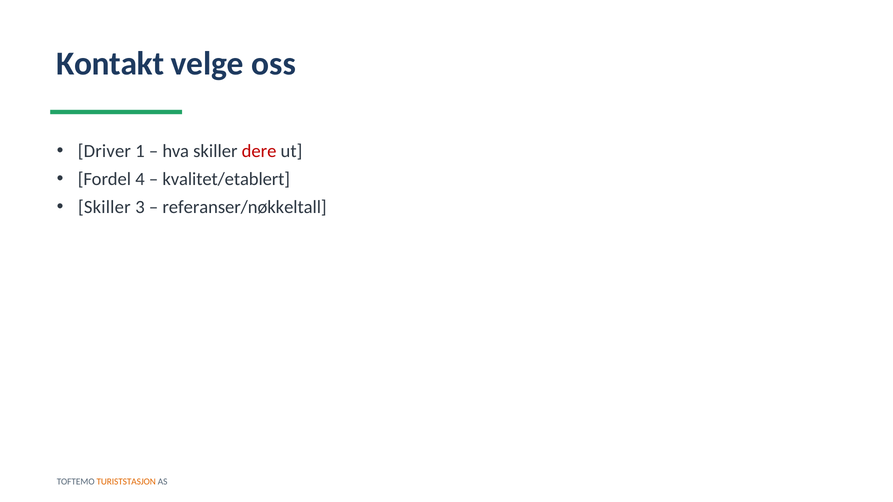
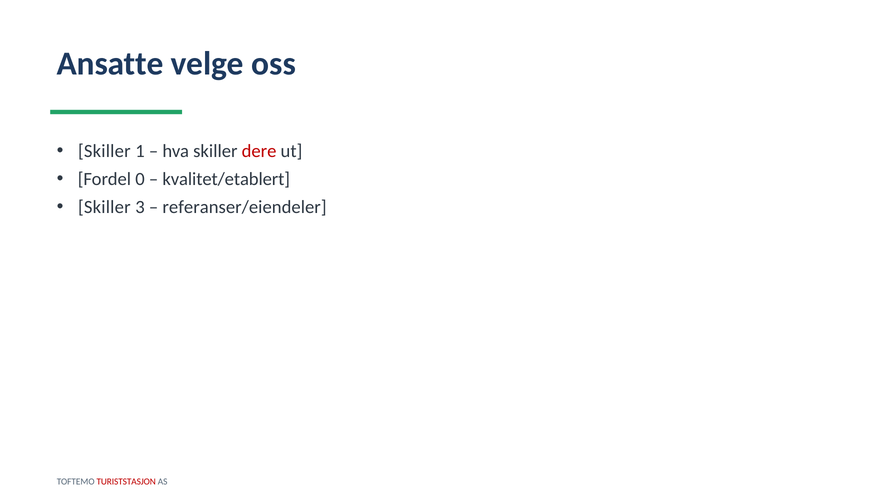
Kontakt: Kontakt -> Ansatte
Driver at (104, 151): Driver -> Skiller
4: 4 -> 0
referanser/nøkkeltall: referanser/nøkkeltall -> referanser/eiendeler
TURISTSTASJON colour: orange -> red
